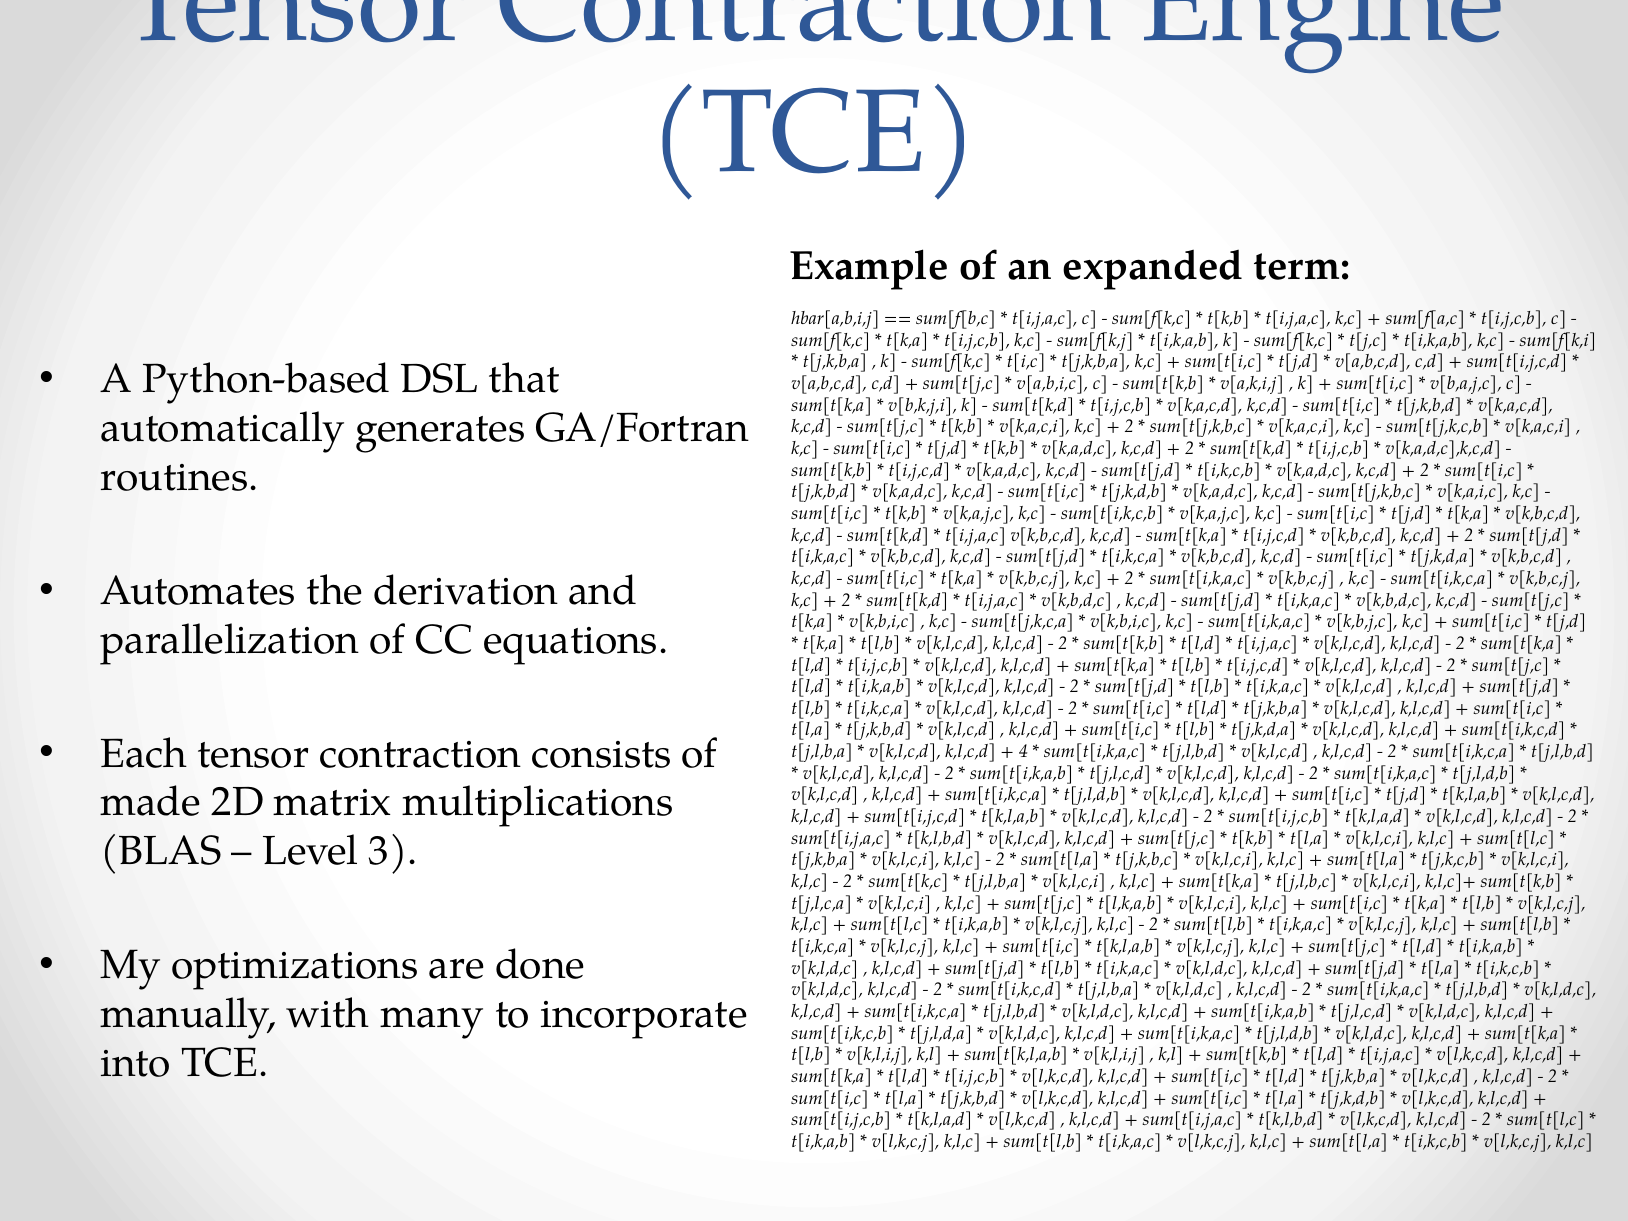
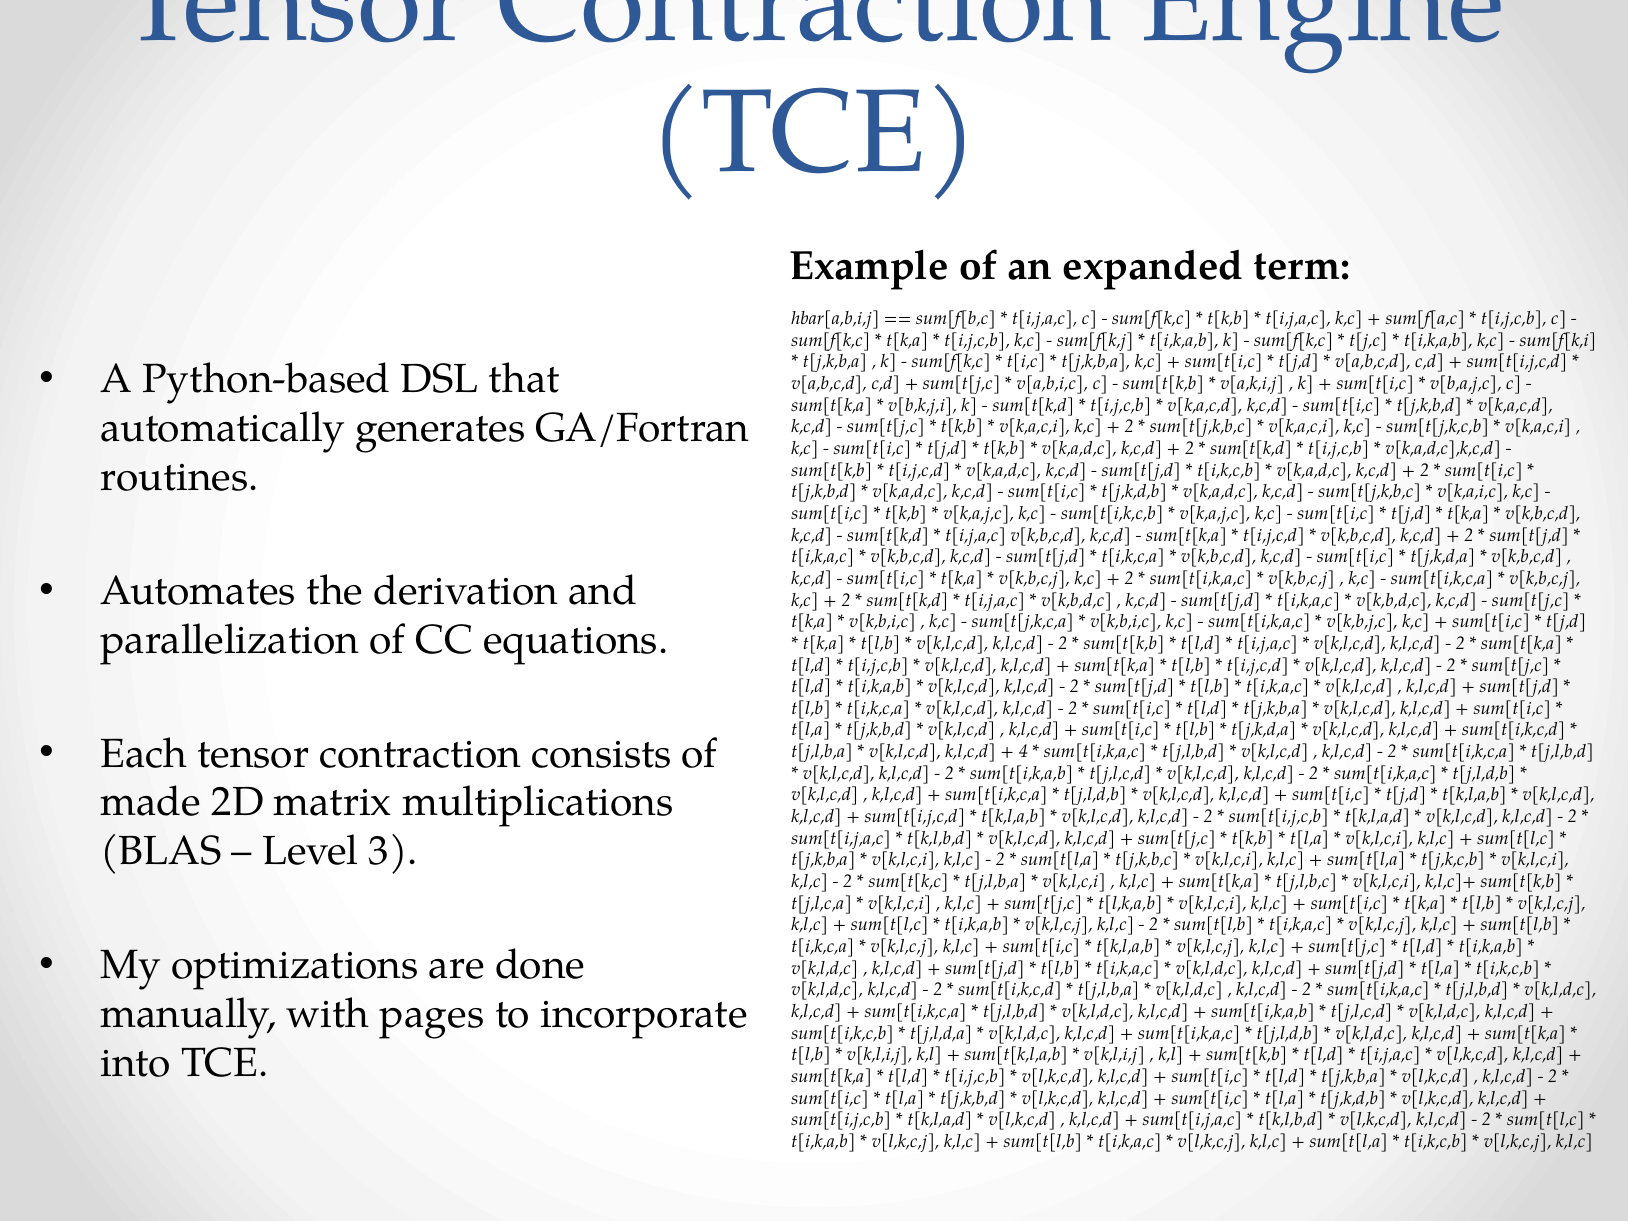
many: many -> pages
